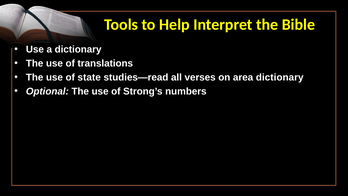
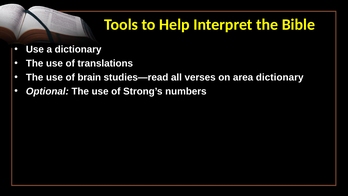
state: state -> brain
